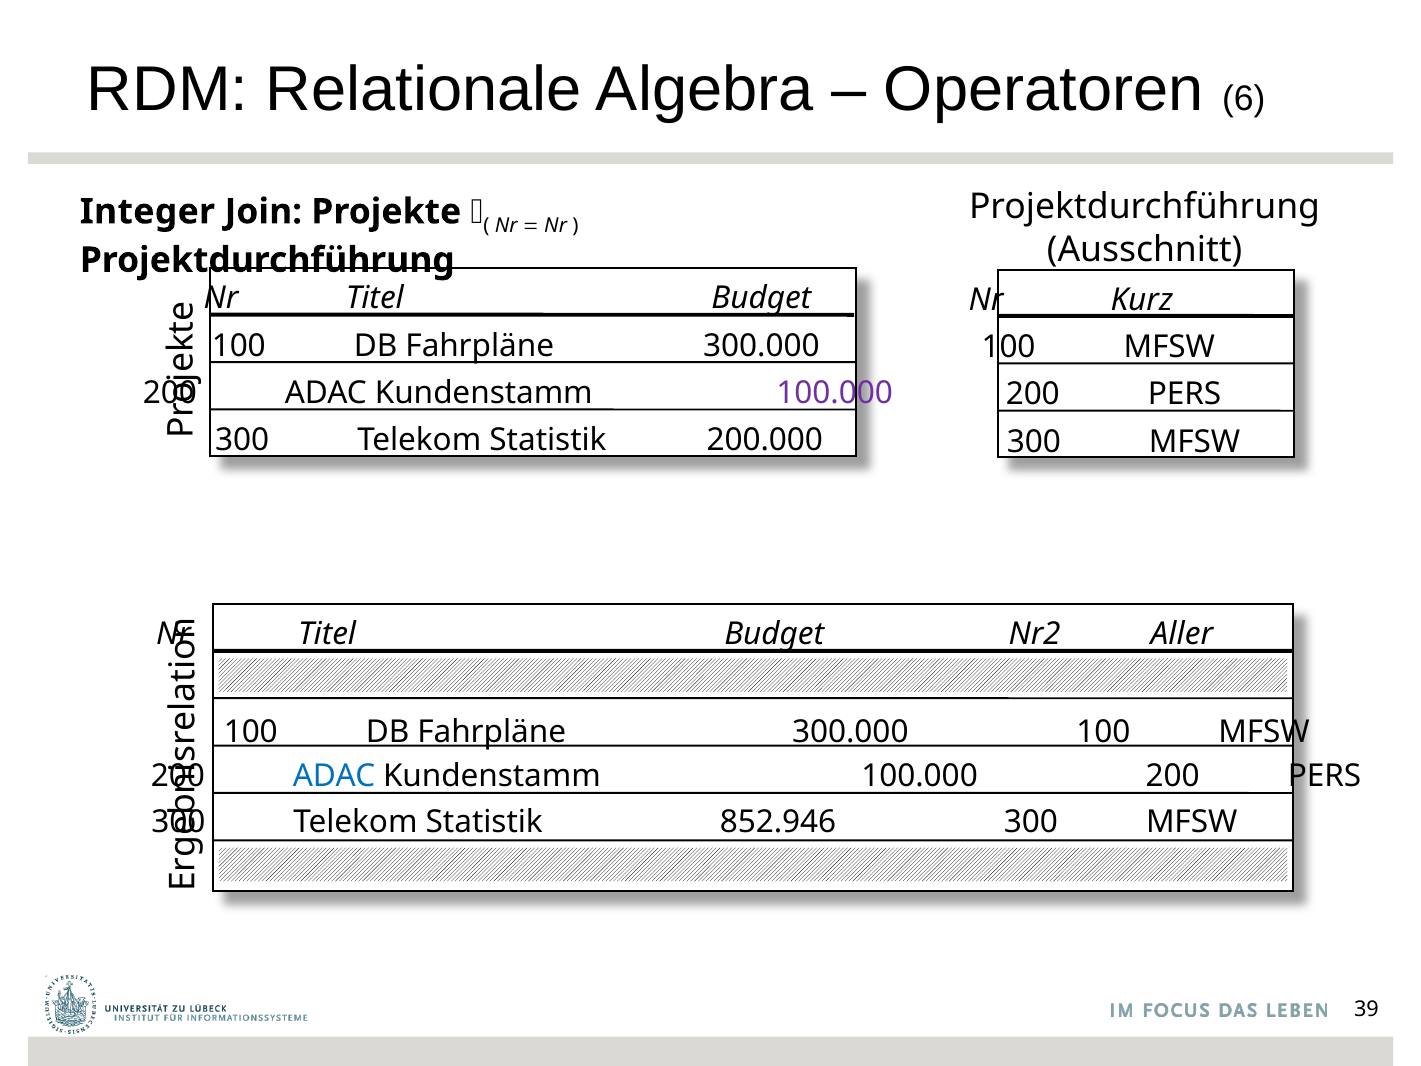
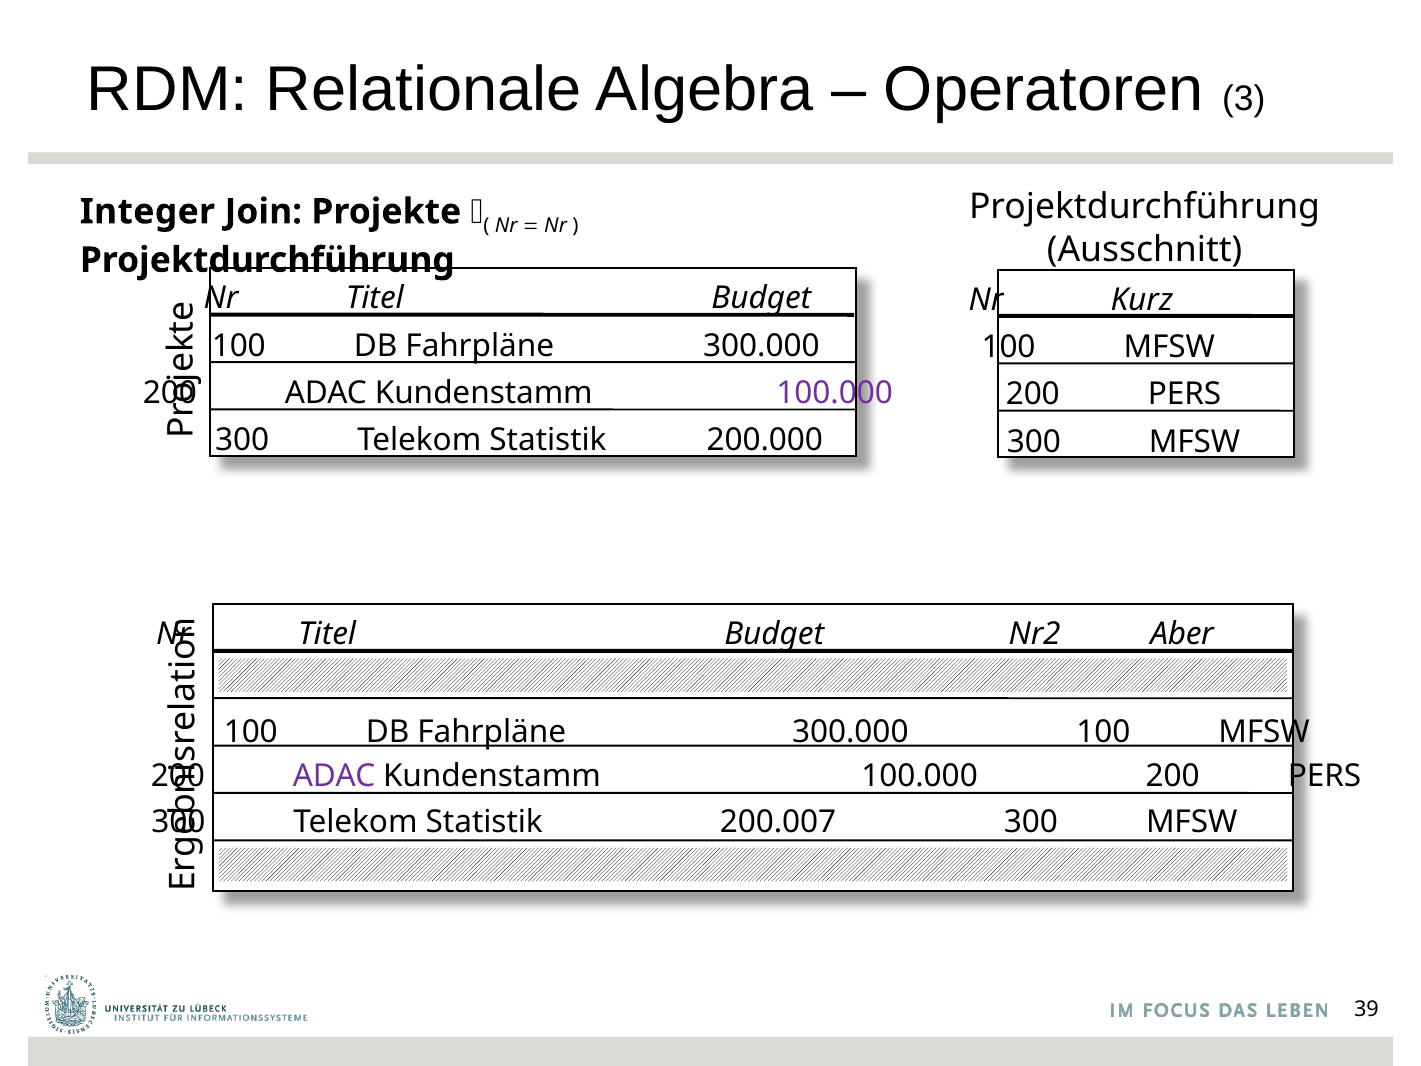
6: 6 -> 3
Aller: Aller -> Aber
ADAC at (334, 776) colour: blue -> purple
852.946: 852.946 -> 200.007
